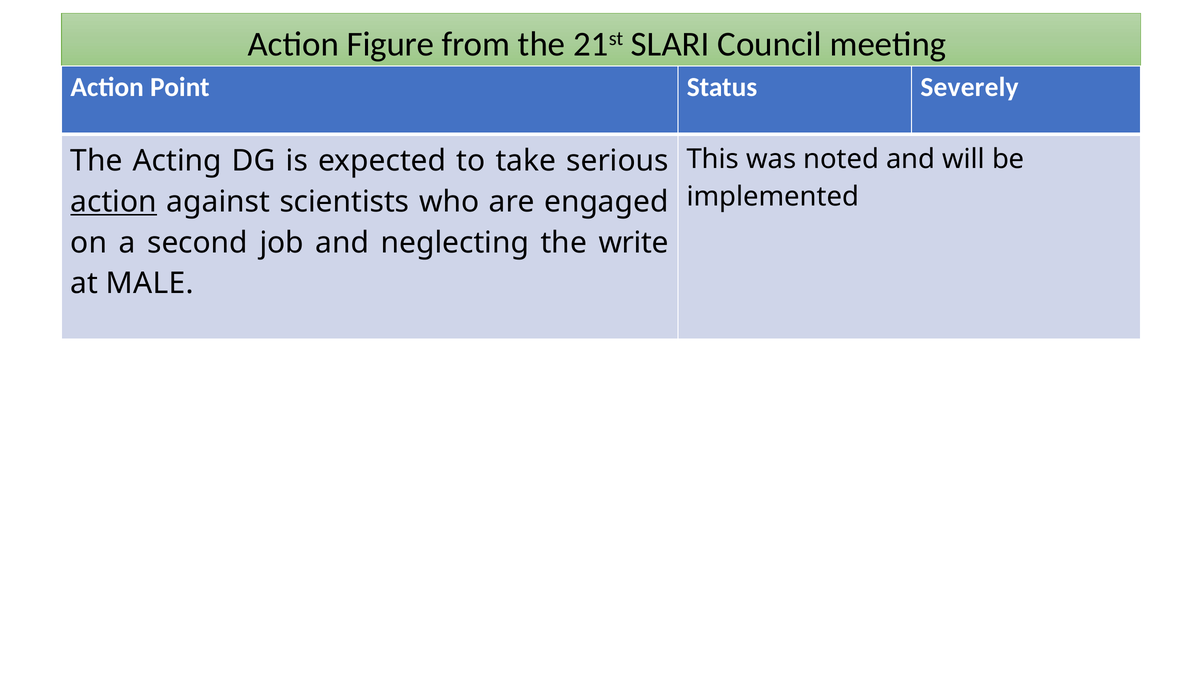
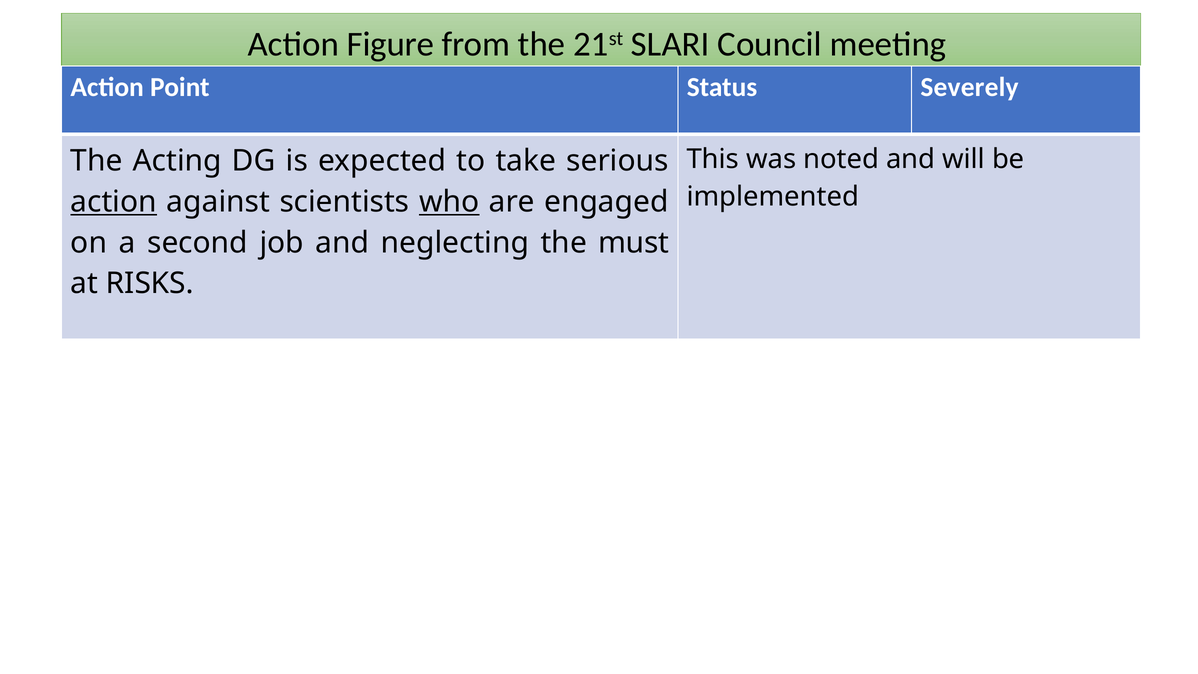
who underline: none -> present
write: write -> must
MALE: MALE -> RISKS
